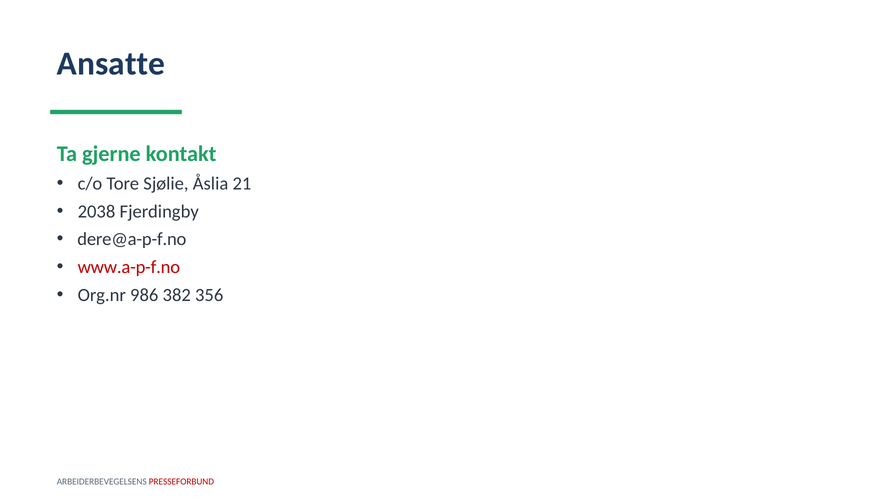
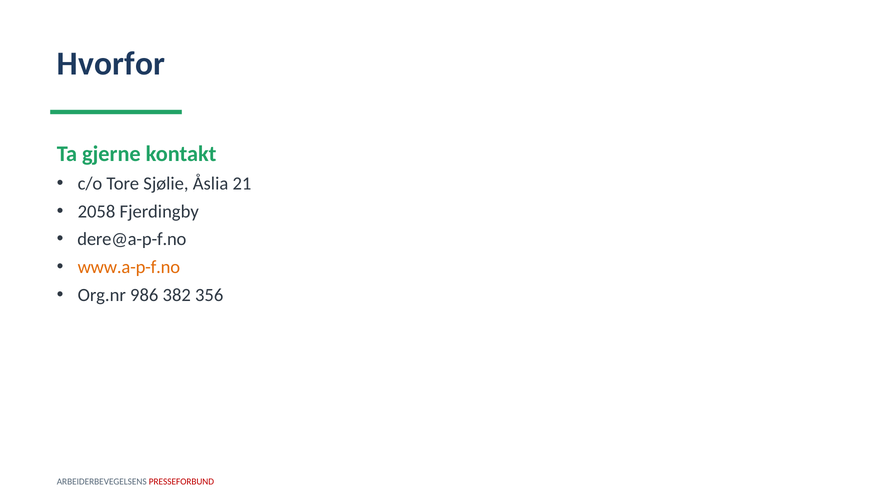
Ansatte: Ansatte -> Hvorfor
2038: 2038 -> 2058
www.a-p-f.no colour: red -> orange
